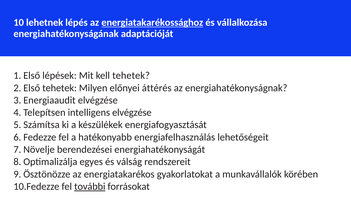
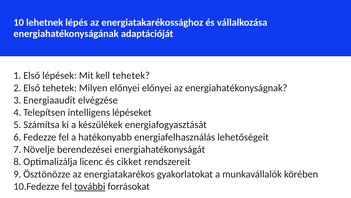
energiatakarékossághoz underline: present -> none
előnyei áttérés: áttérés -> előnyei
intelligens elvégzése: elvégzése -> lépéseket
egyes: egyes -> licenc
válság: válság -> cikket
